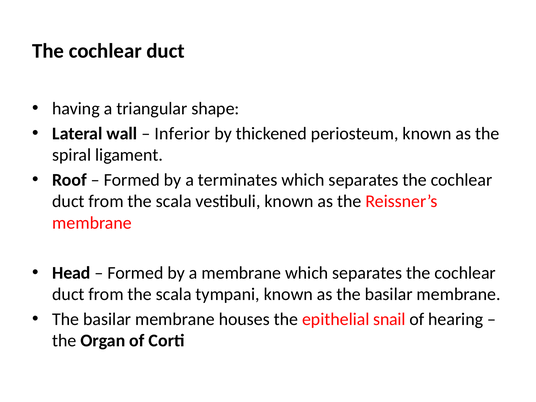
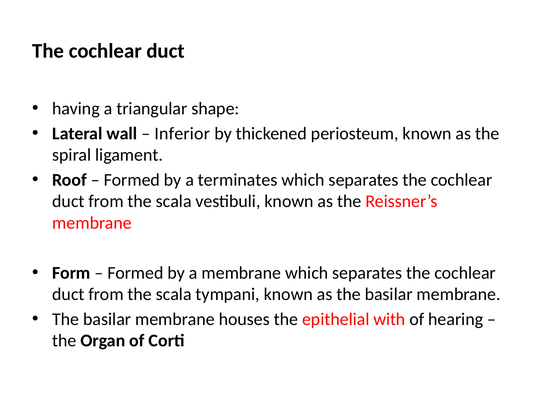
Head: Head -> Form
snail: snail -> with
